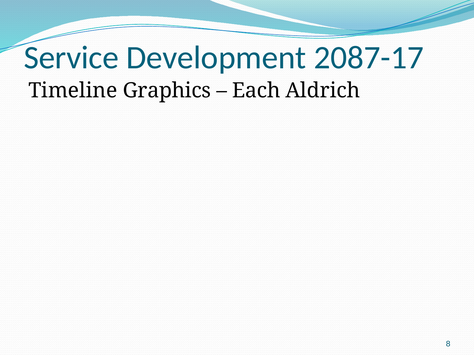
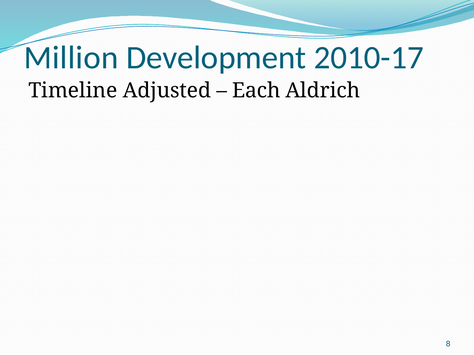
Service: Service -> Million
2087-17: 2087-17 -> 2010-17
Graphics: Graphics -> Adjusted
